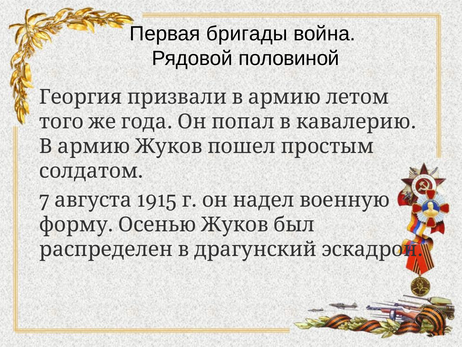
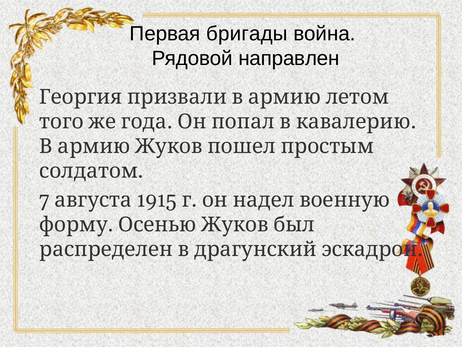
половиной: половиной -> направлен
